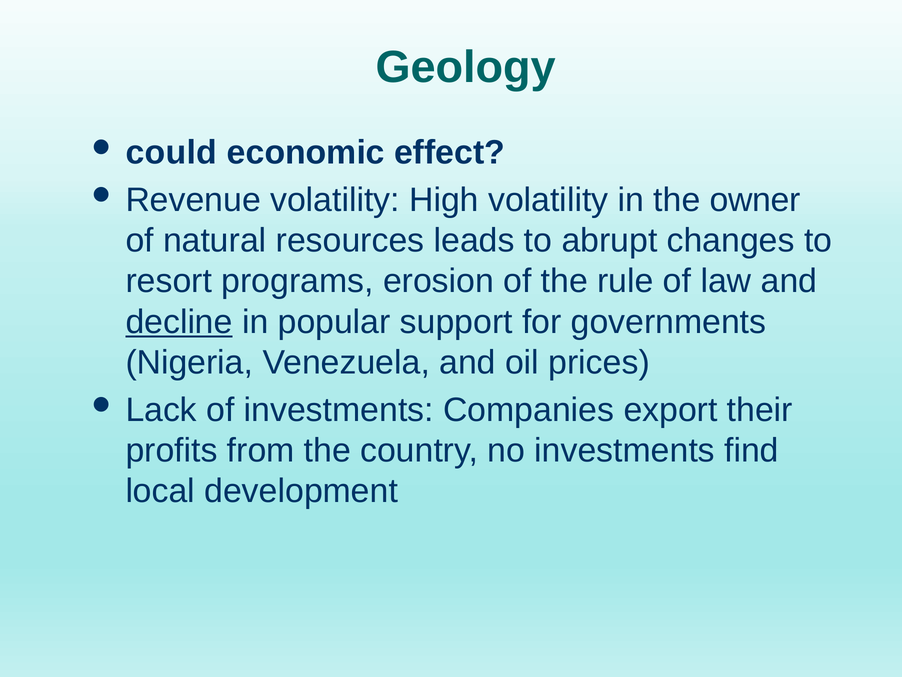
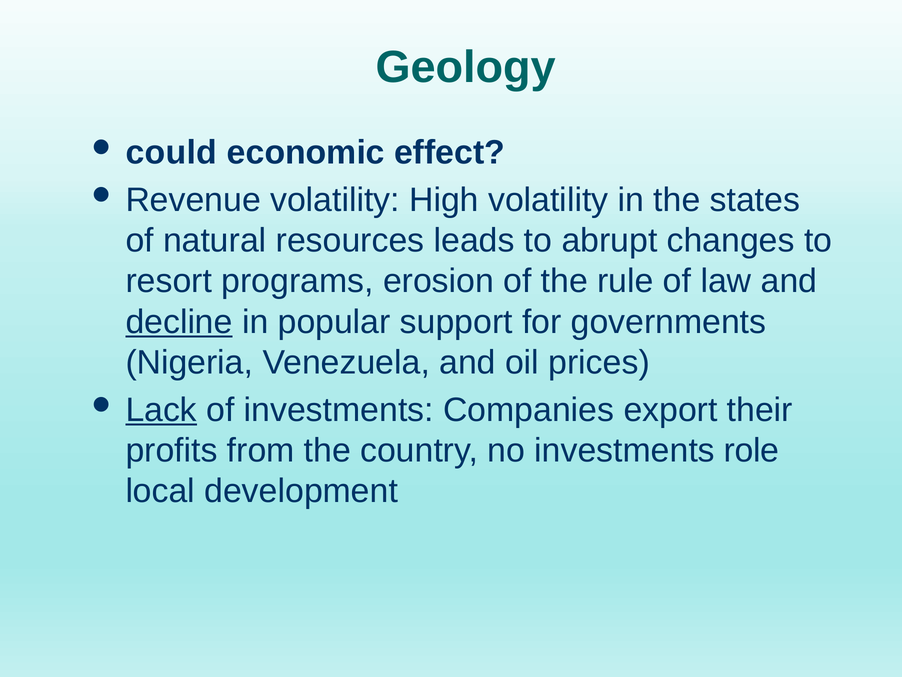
owner: owner -> states
Lack underline: none -> present
find: find -> role
